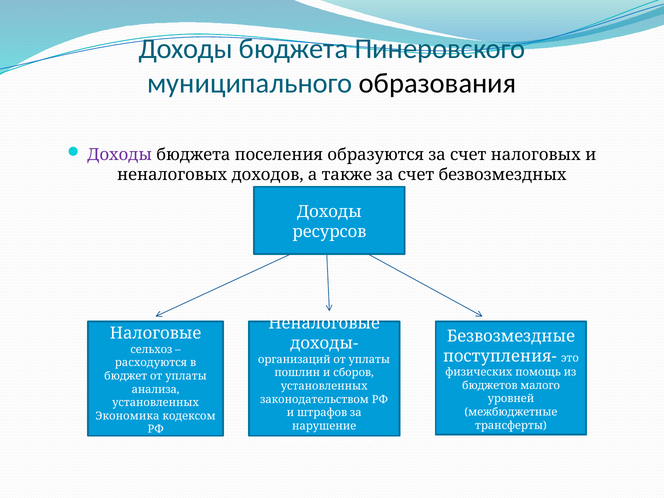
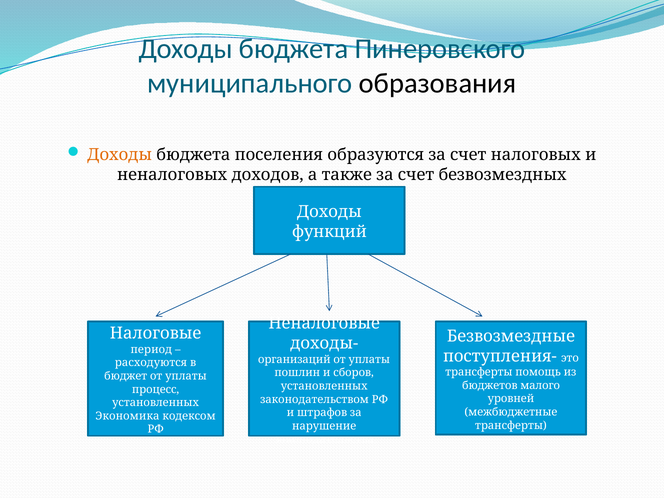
Доходы at (120, 155) colour: purple -> orange
ресурсов: ресурсов -> функций
сельхоз: сельхоз -> период
физических at (479, 372): физических -> трансферты
анализа: анализа -> процесс
